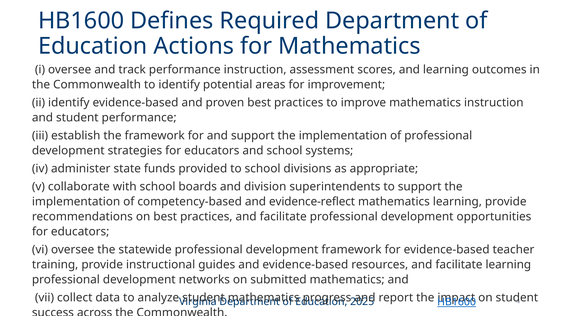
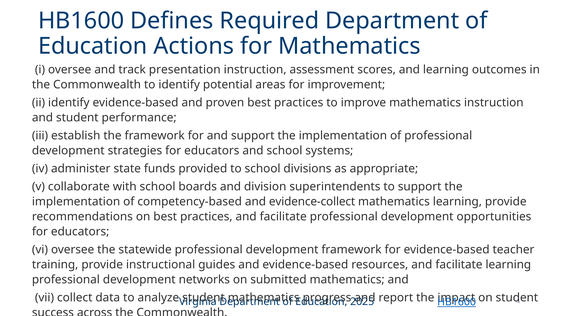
track performance: performance -> presentation
evidence-reflect: evidence-reflect -> evidence-collect
